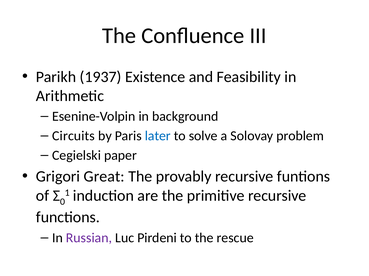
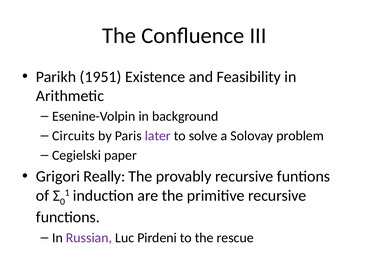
1937: 1937 -> 1951
later colour: blue -> purple
Great: Great -> Really
